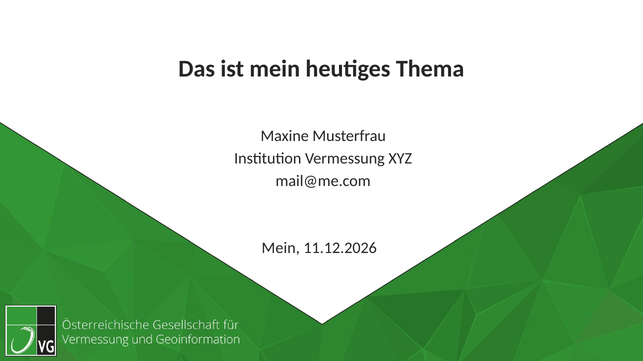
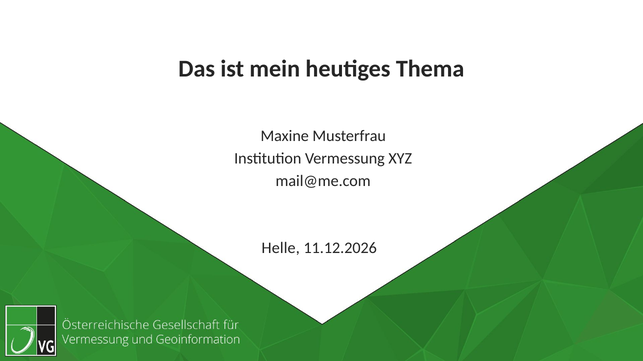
Mein at (281, 249): Mein -> Helle
